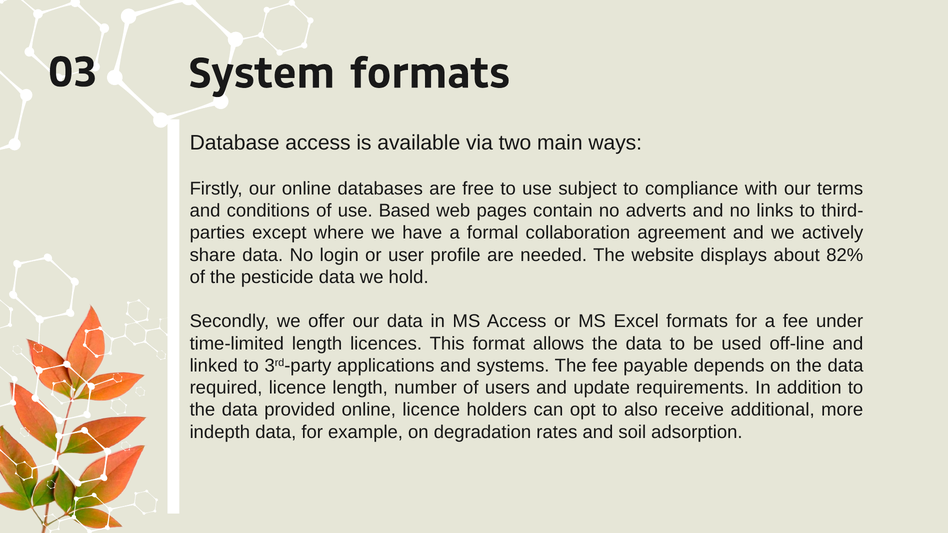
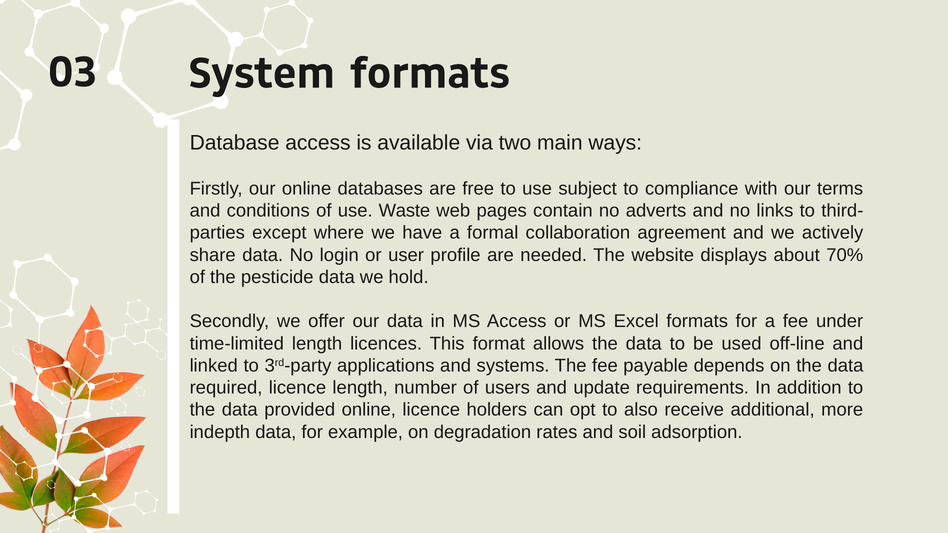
Based: Based -> Waste
82%: 82% -> 70%
